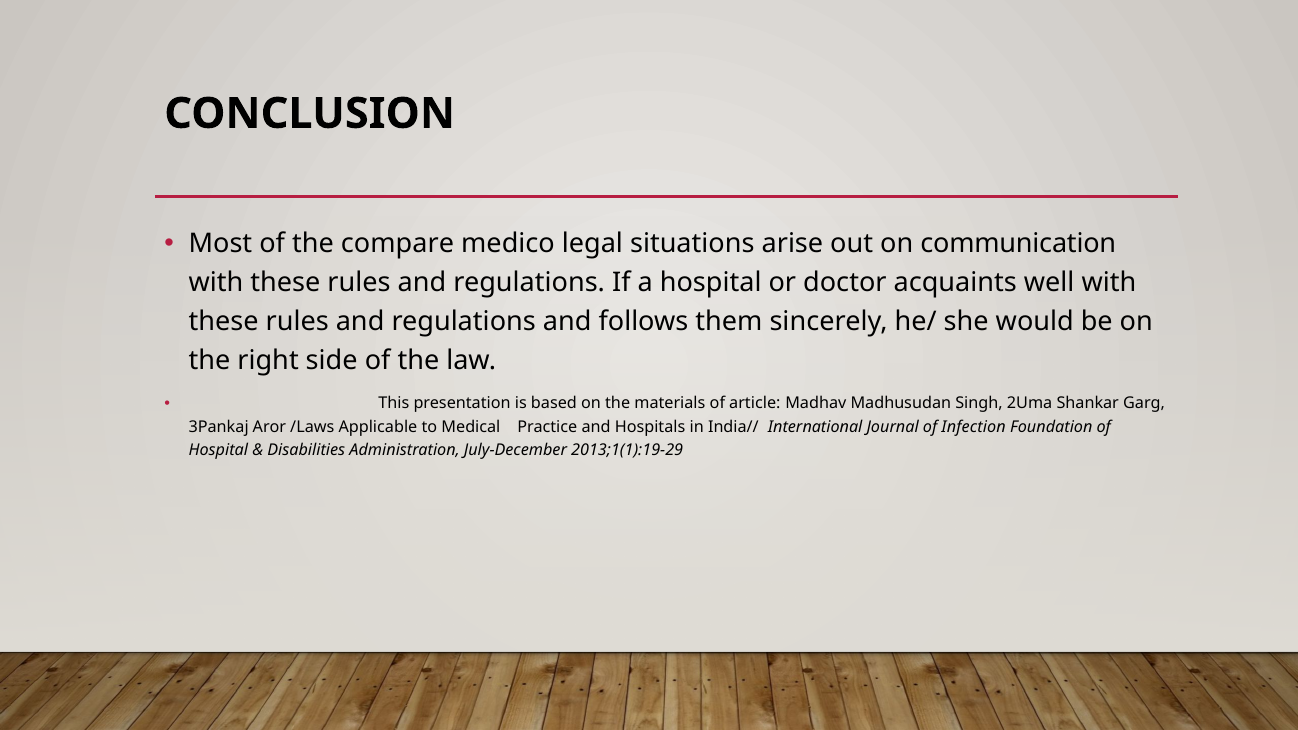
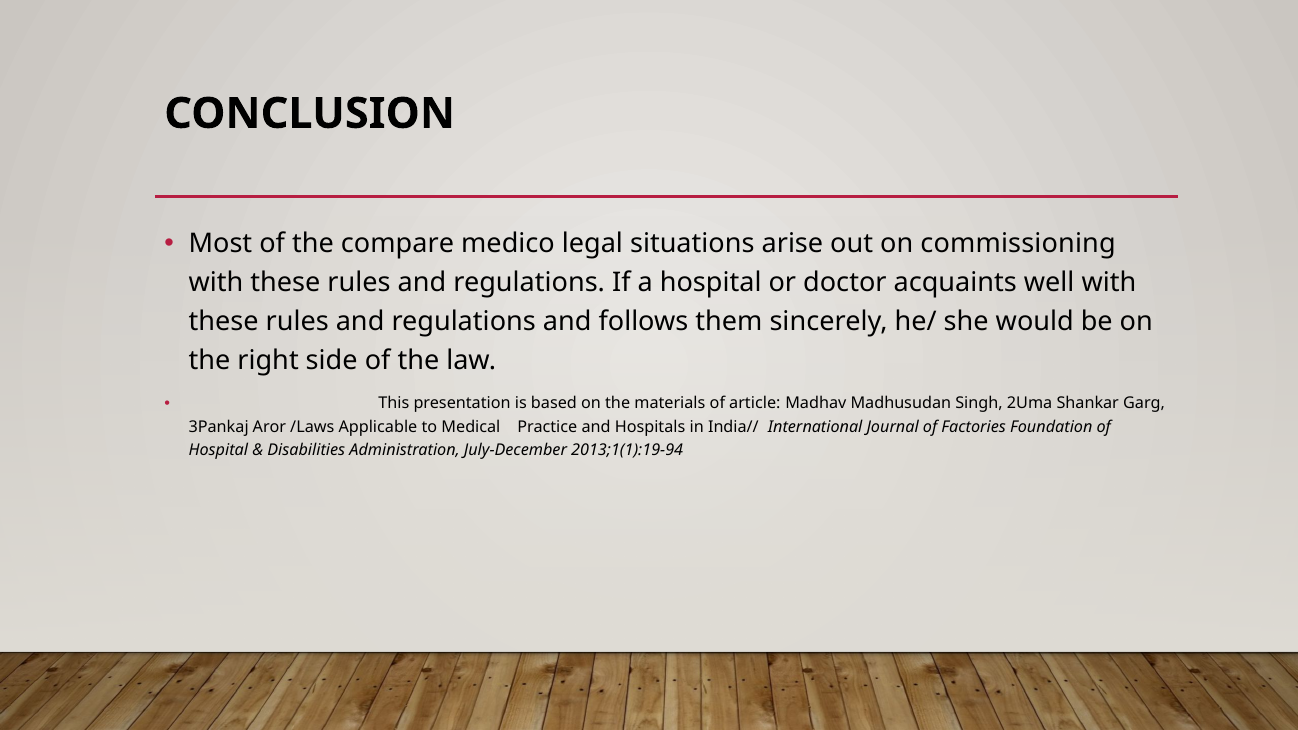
communication: communication -> commissioning
Infection: Infection -> Factories
2013;1(1):19-29: 2013;1(1):19-29 -> 2013;1(1):19-94
